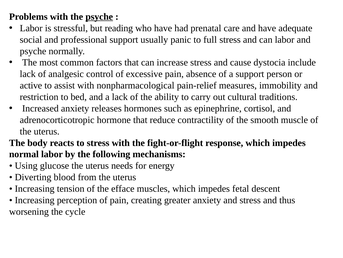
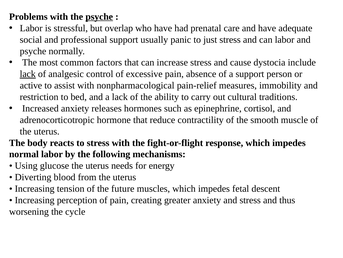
reading: reading -> overlap
full: full -> just
lack at (28, 74) underline: none -> present
efface: efface -> future
